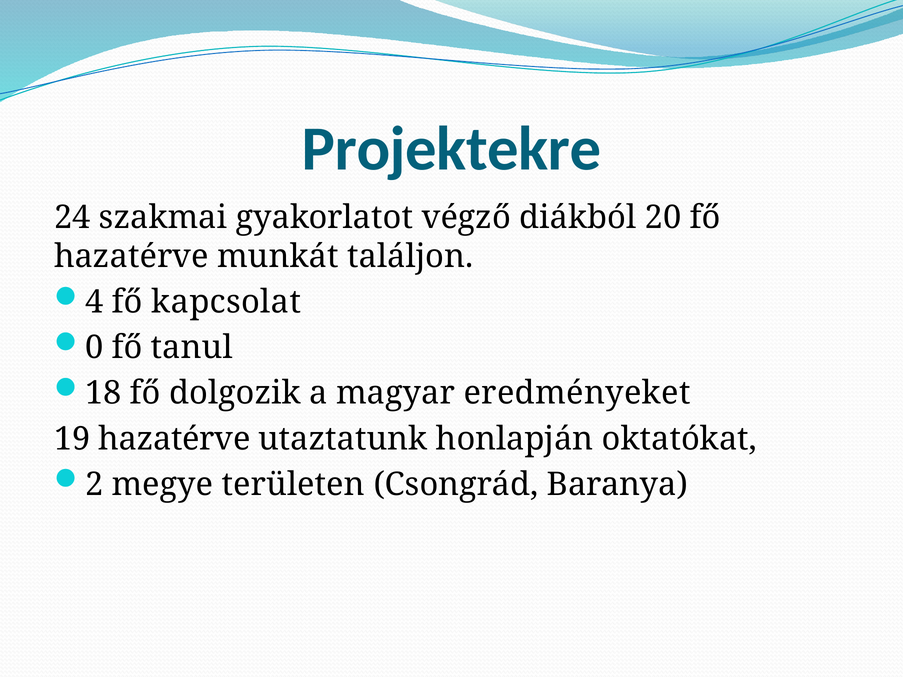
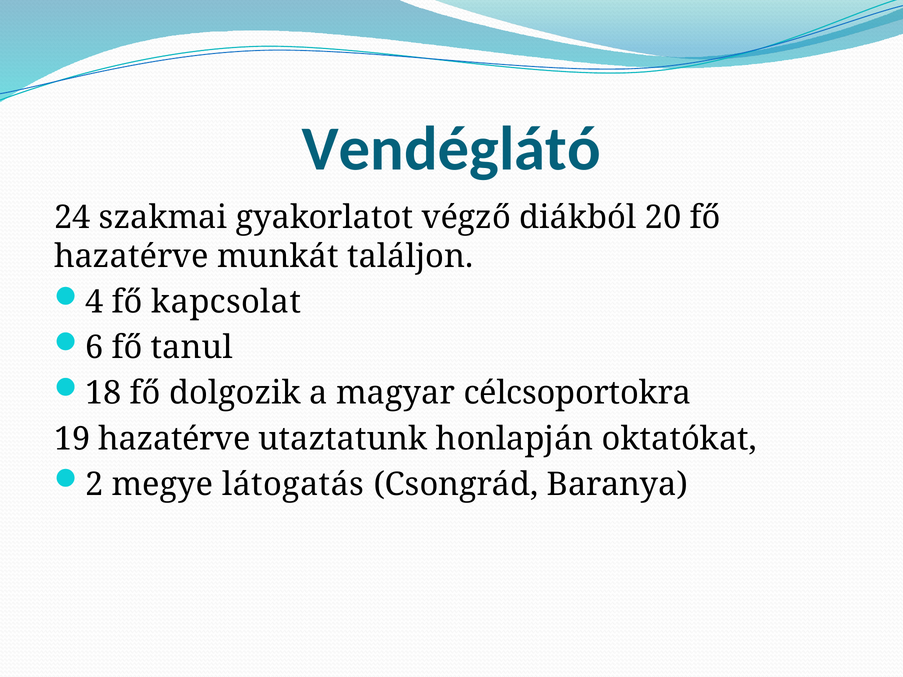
Projektekre: Projektekre -> Vendéglátó
0: 0 -> 6
eredményeket: eredményeket -> célcsoportokra
területen: területen -> látogatás
